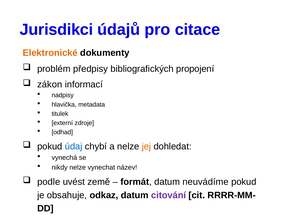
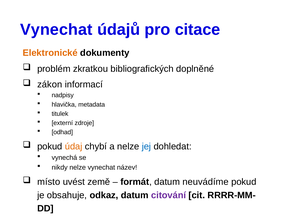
Jurisdikci at (56, 30): Jurisdikci -> Vynechat
předpisy: předpisy -> zkratkou
propojení: propojení -> doplněné
údaj colour: blue -> orange
jej colour: orange -> blue
podle: podle -> místo
